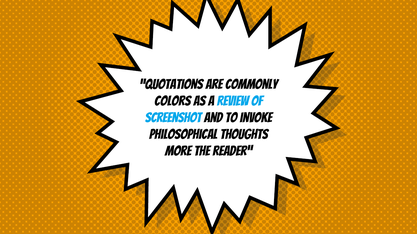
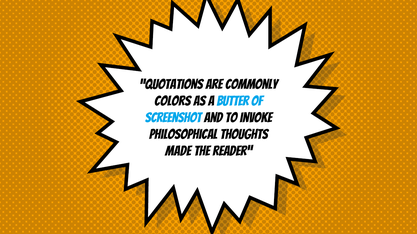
review: review -> butter
more: more -> made
